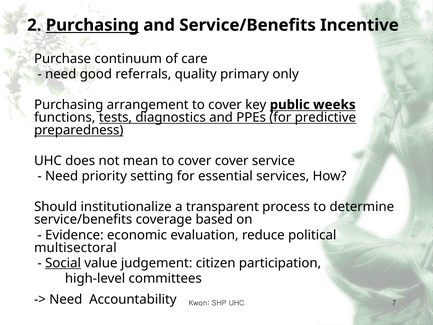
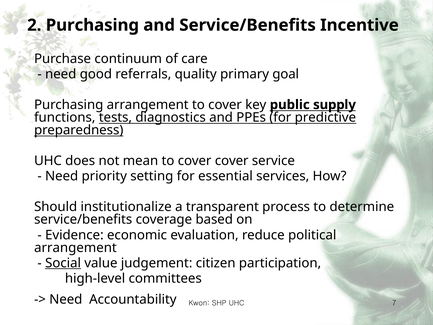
Purchasing at (92, 25) underline: present -> none
only: only -> goal
weeks: weeks -> supply
multisectoral at (75, 247): multisectoral -> arrangement
